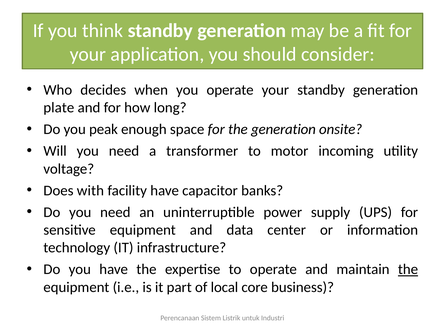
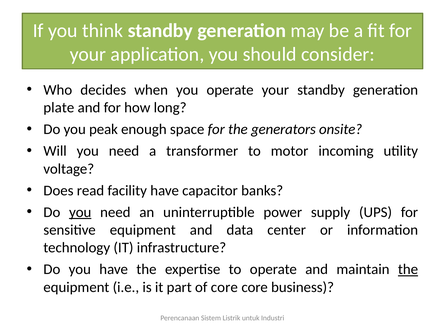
the generation: generation -> generators
with: with -> read
you at (80, 213) underline: none -> present
of local: local -> core
